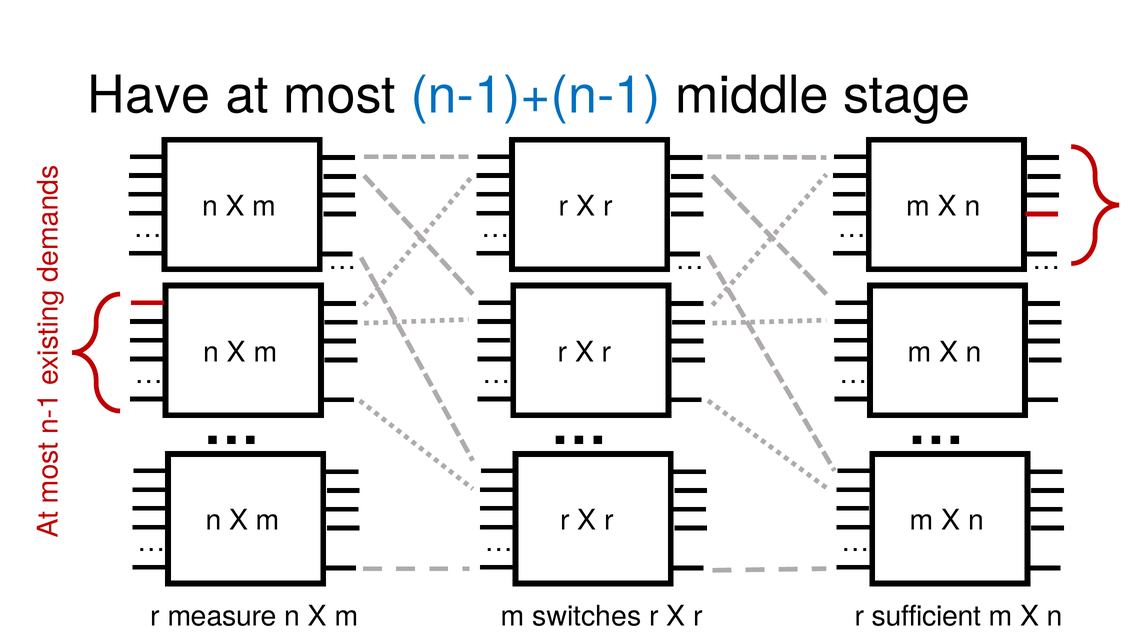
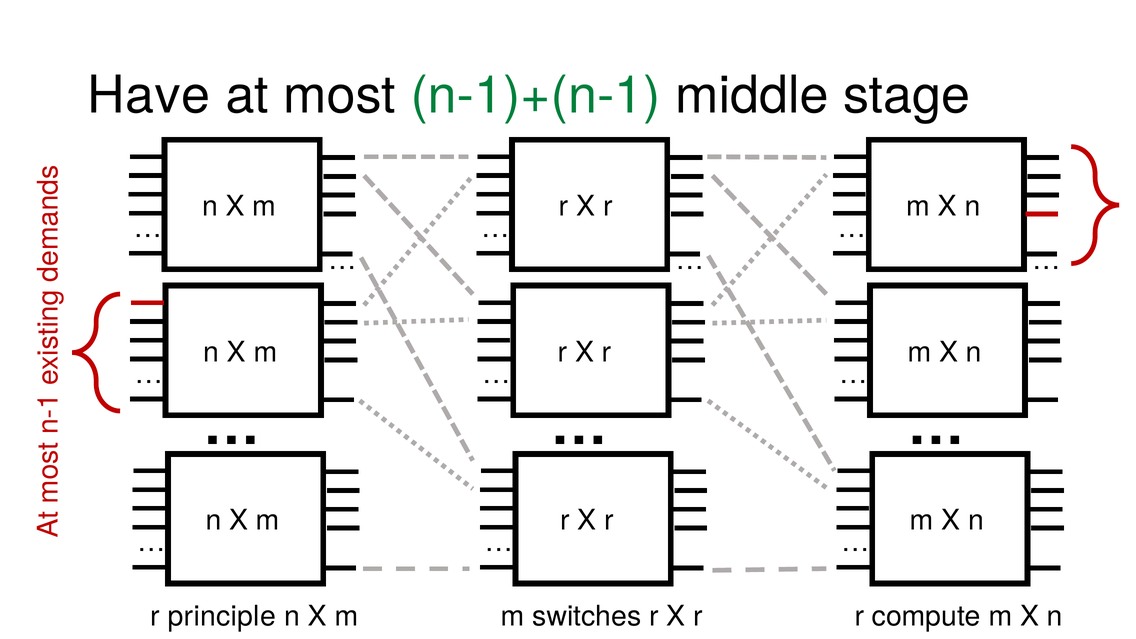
n-1)+(n-1 colour: blue -> green
measure: measure -> principle
sufficient: sufficient -> compute
